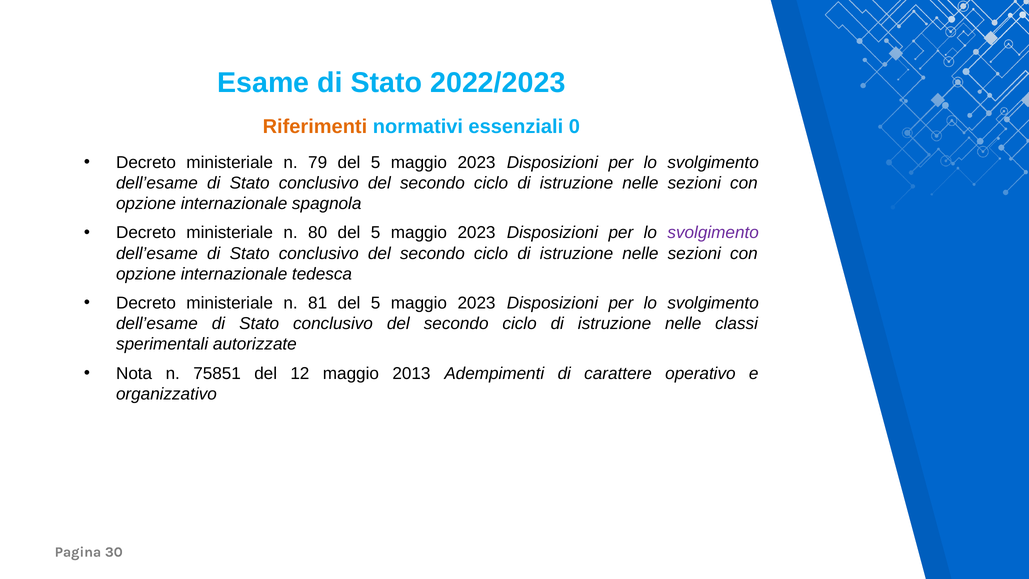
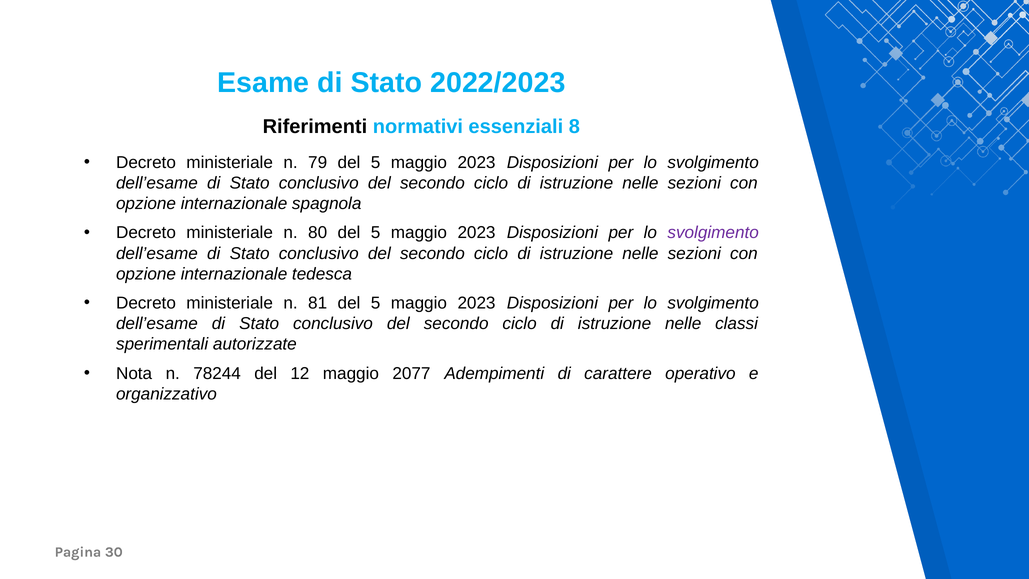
Riferimenti colour: orange -> black
0: 0 -> 8
75851: 75851 -> 78244
2013: 2013 -> 2077
